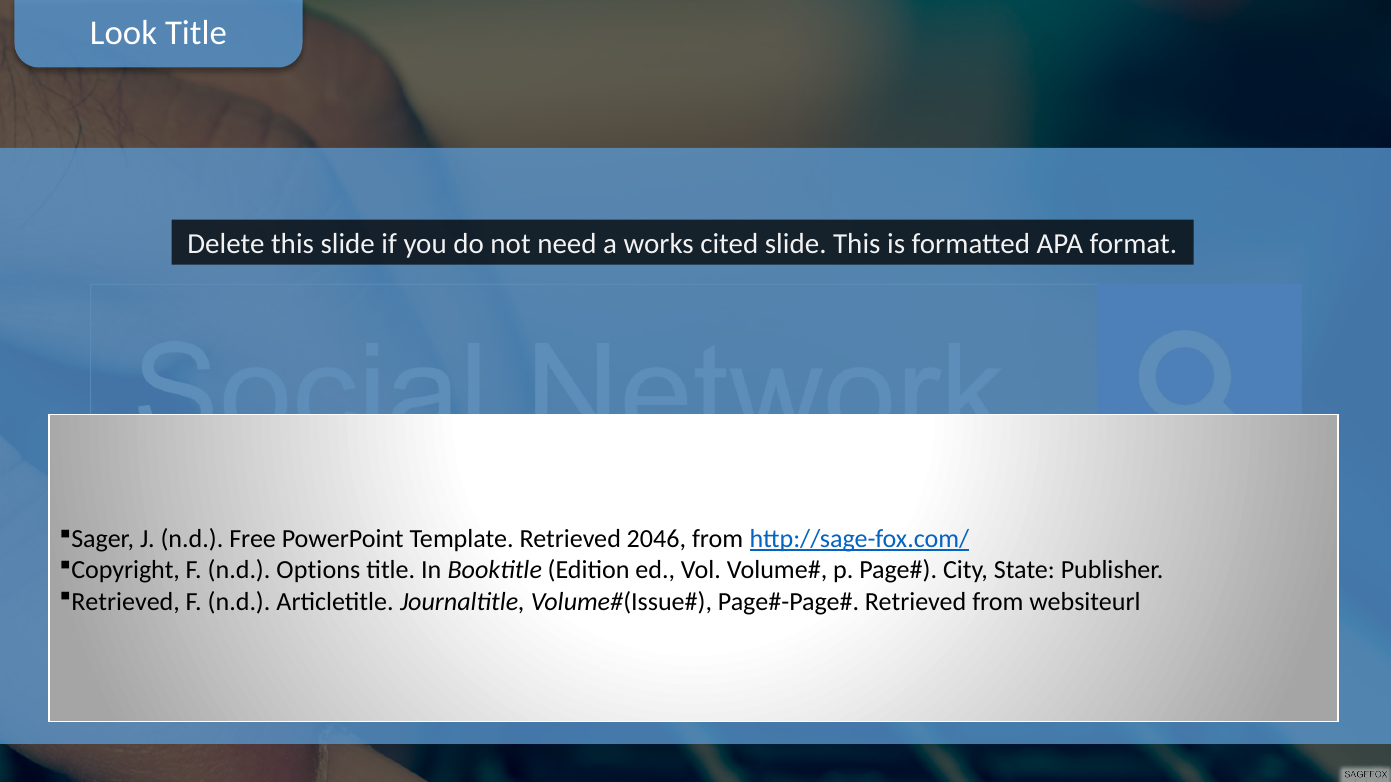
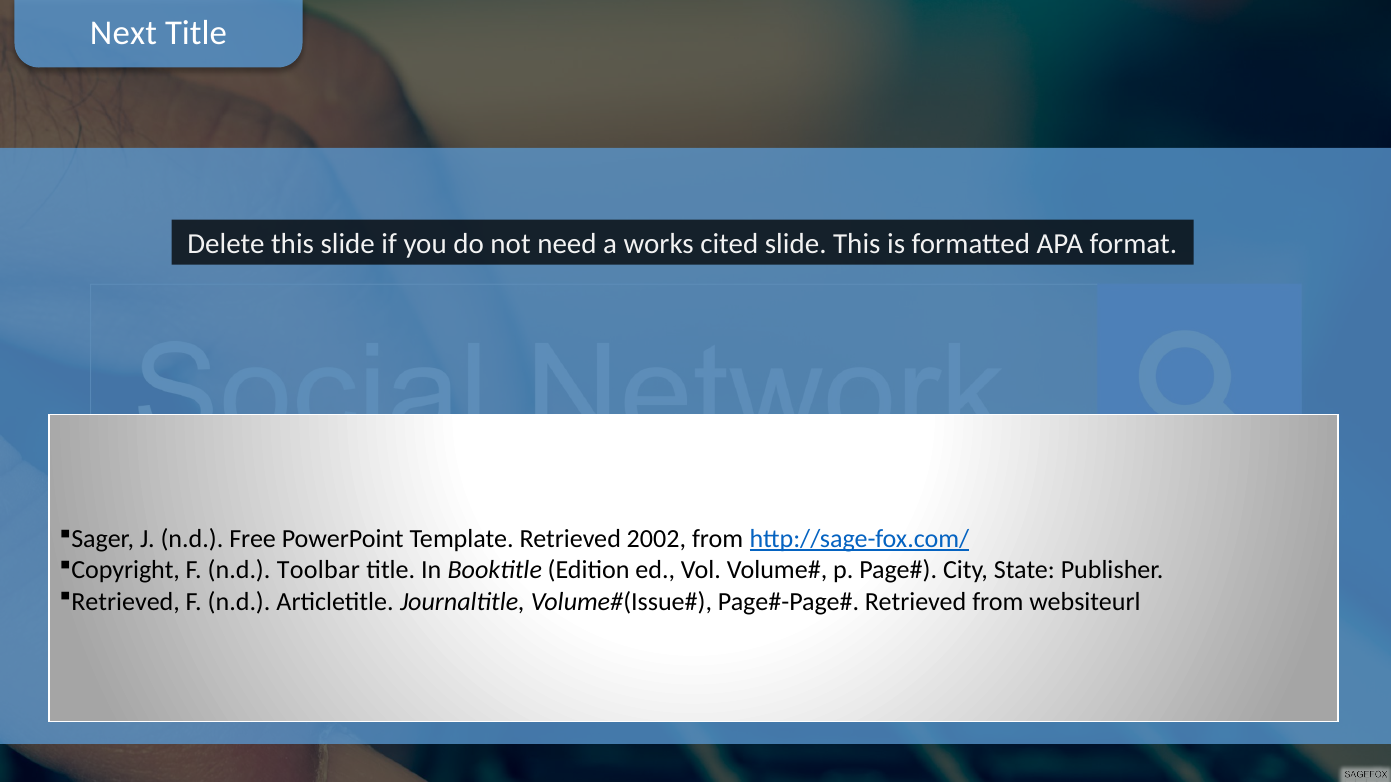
Look: Look -> Next
2046: 2046 -> 2002
Options: Options -> Toolbar
